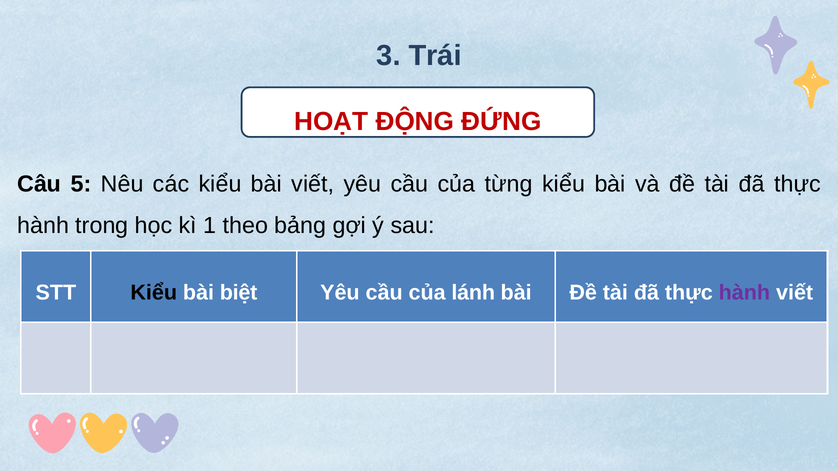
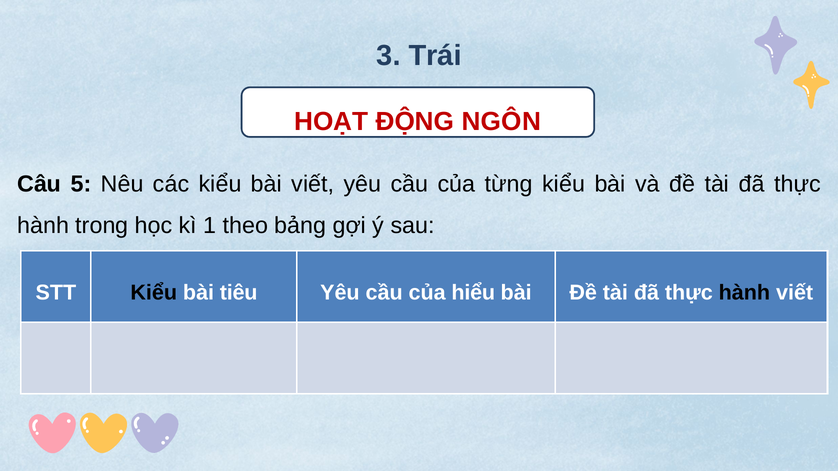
ĐỨNG: ĐỨNG -> NGÔN
biệt: biệt -> tiêu
lánh: lánh -> hiểu
hành at (744, 293) colour: purple -> black
